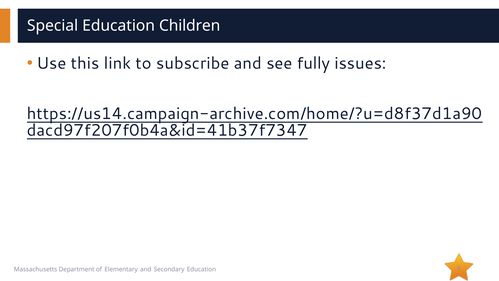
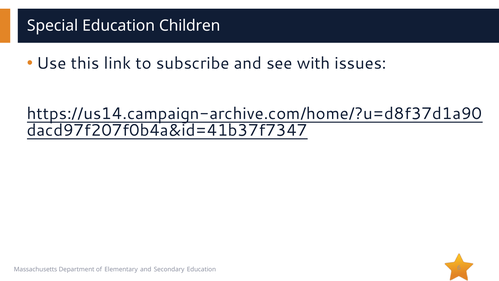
fully: fully -> with
